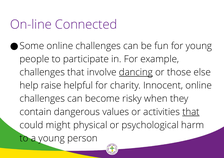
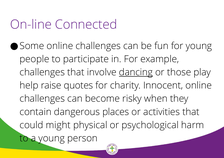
else: else -> play
helpful: helpful -> quotes
values: values -> places
that at (191, 112) underline: present -> none
